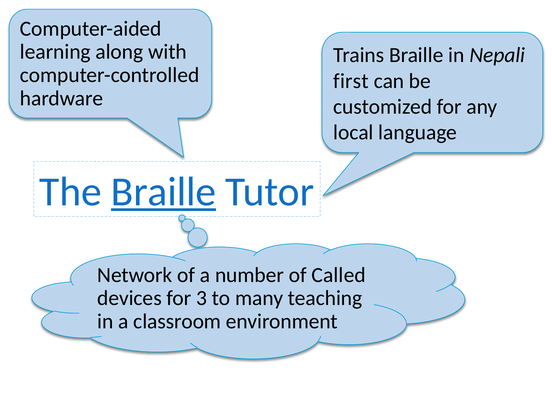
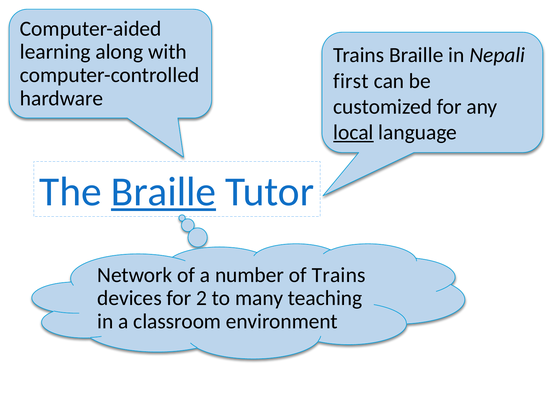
local underline: none -> present
of Called: Called -> Trains
3: 3 -> 2
